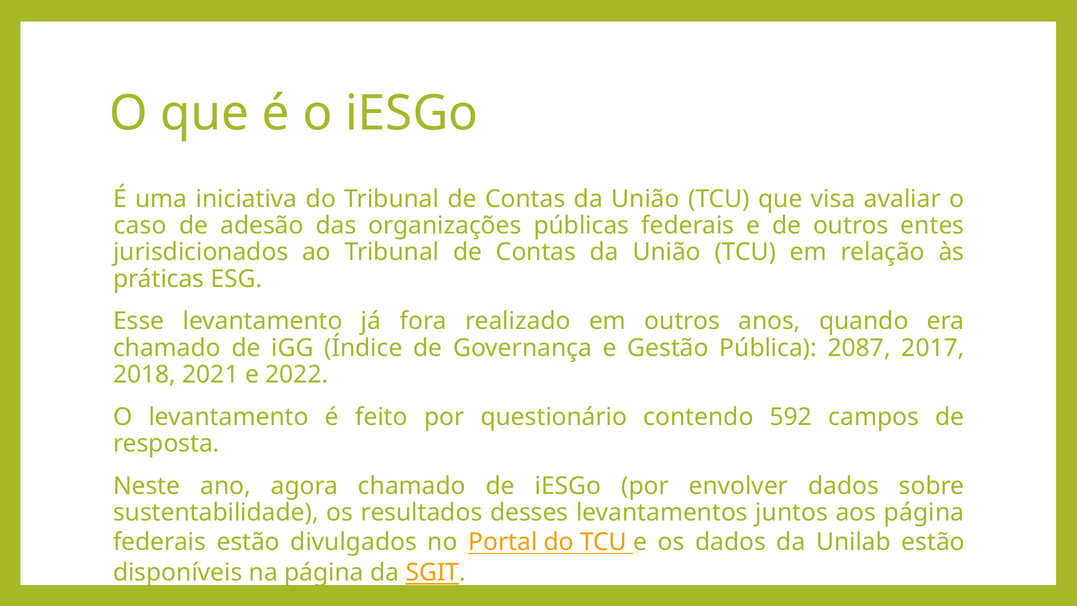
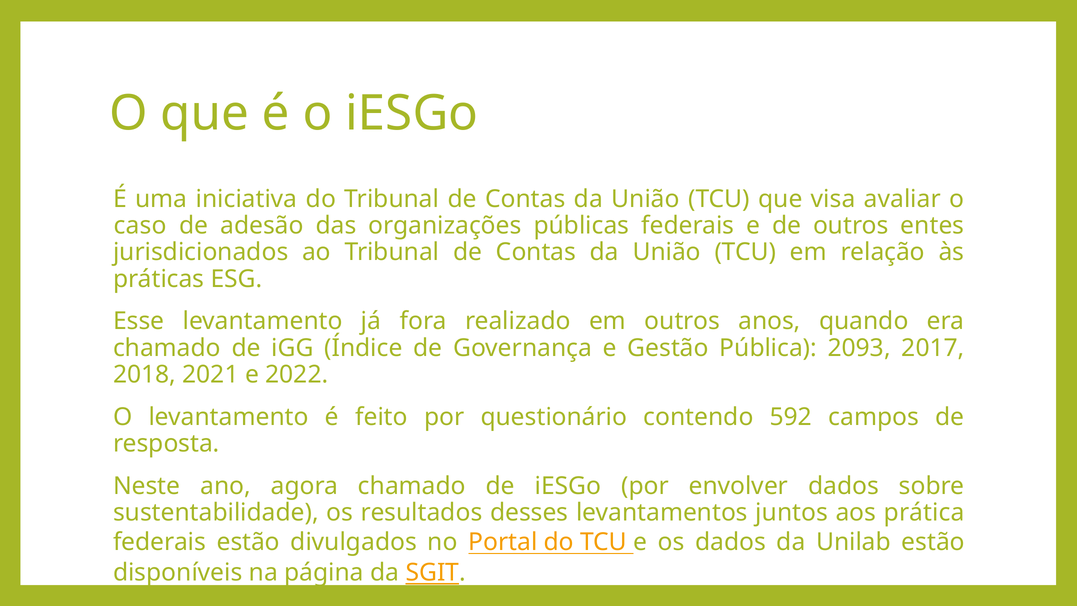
2087: 2087 -> 2093
aos página: página -> prática
